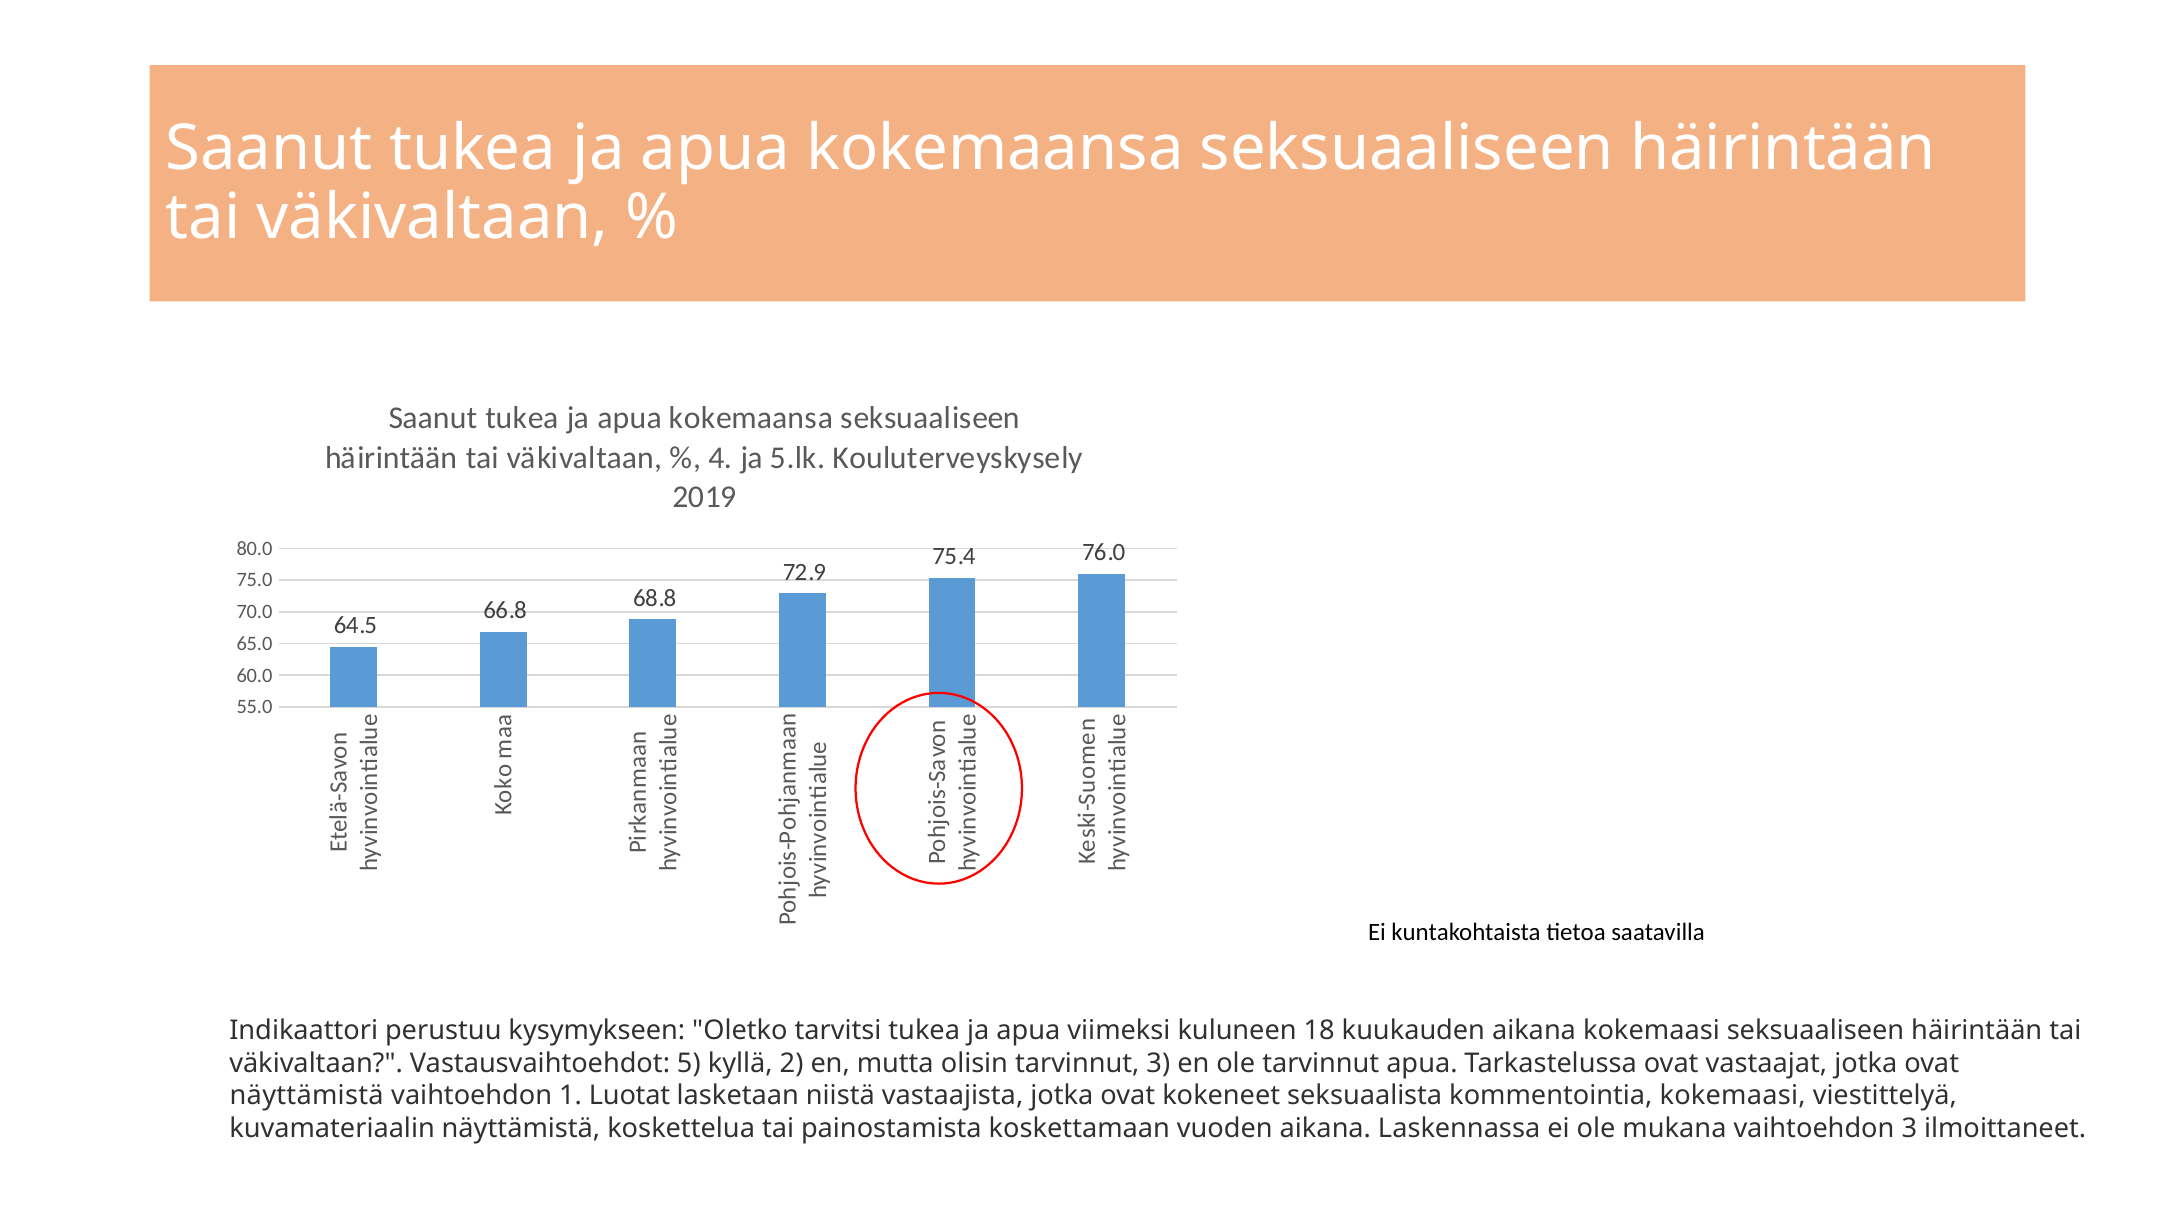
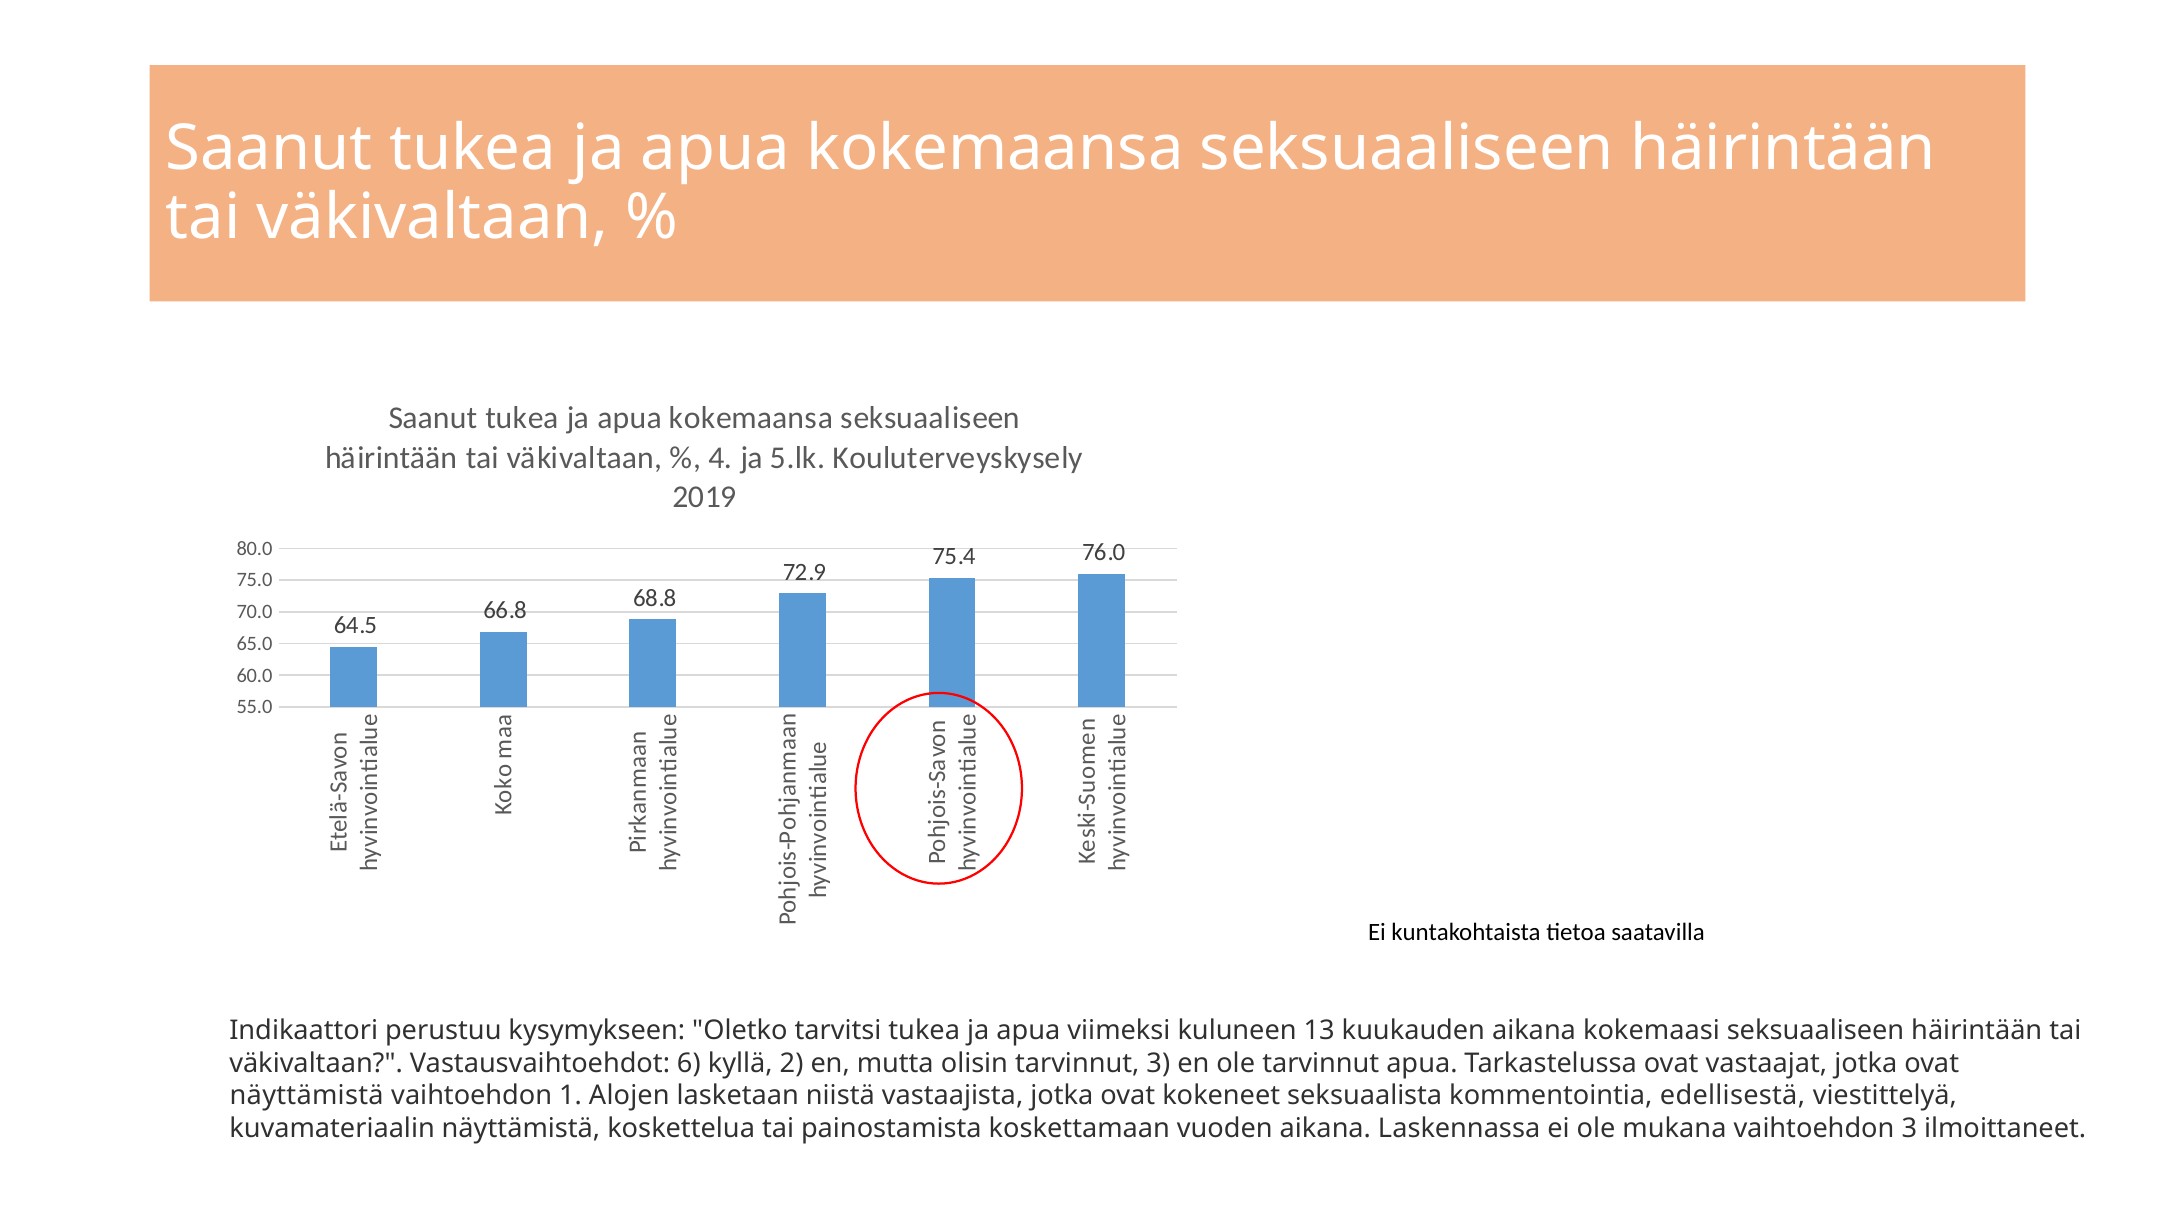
18: 18 -> 13
5: 5 -> 6
Luotat: Luotat -> Alojen
kommentointia kokemaasi: kokemaasi -> edellisestä
